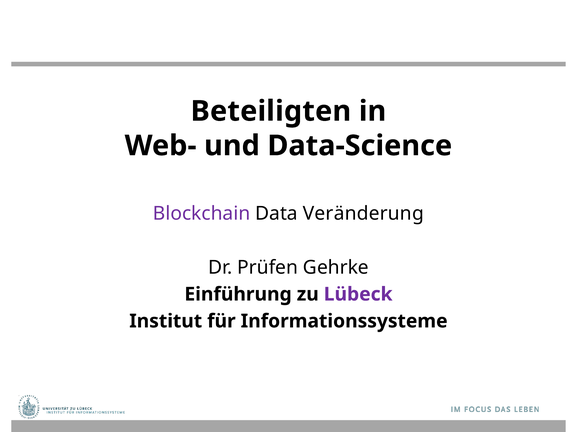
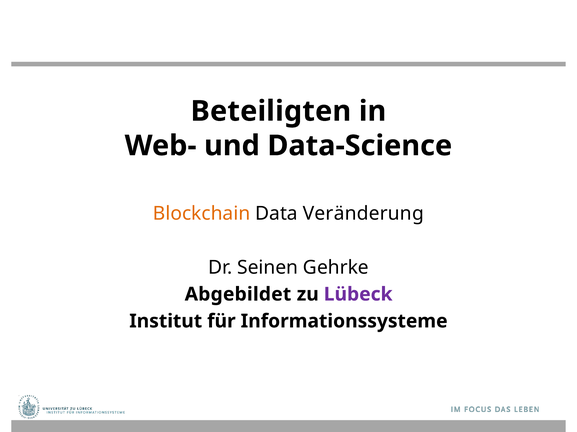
Blockchain colour: purple -> orange
Prüfen: Prüfen -> Seinen
Einführung: Einführung -> Abgebildet
